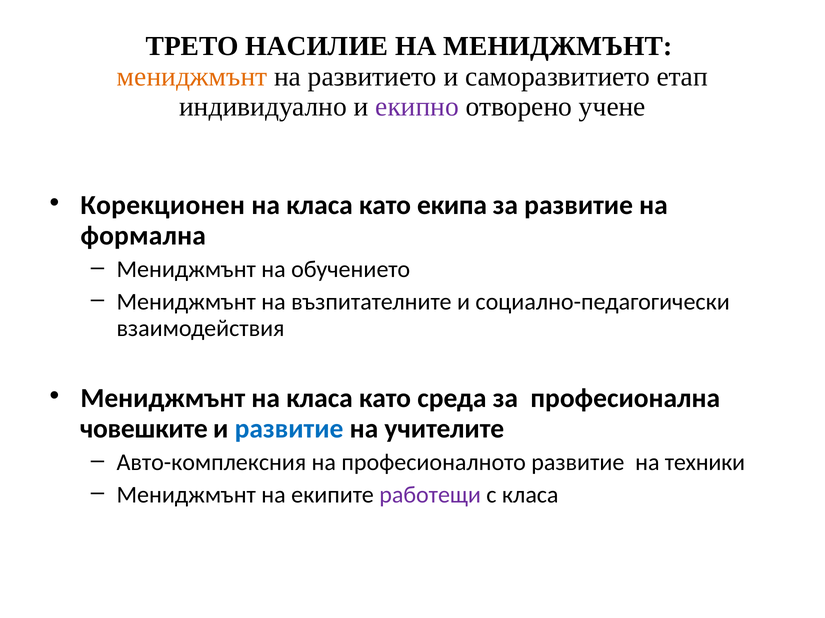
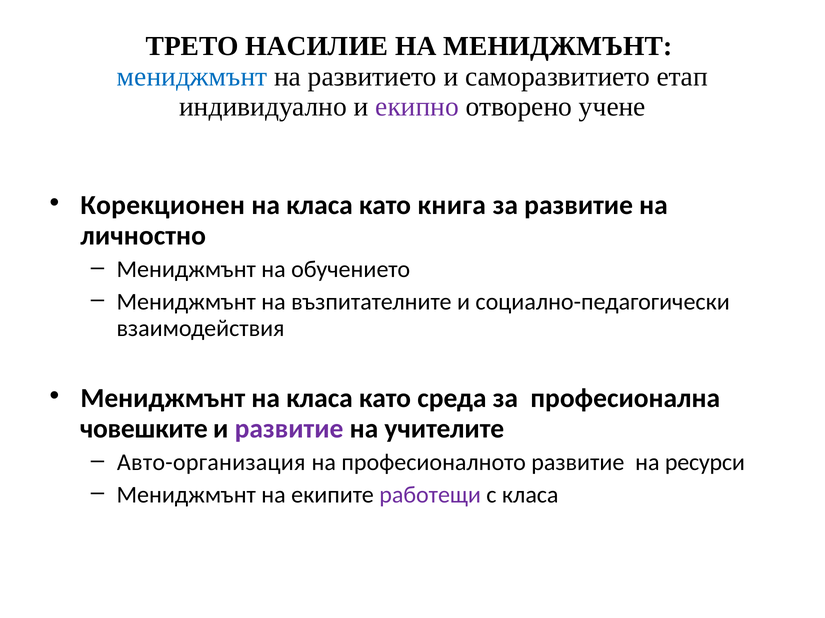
мениджмънт at (192, 77) colour: orange -> blue
екипа: екипа -> книга
формална: формална -> личностно
развитие at (289, 429) colour: blue -> purple
Авто-комплексния: Авто-комплексния -> Авто-организация
техники: техники -> ресурси
